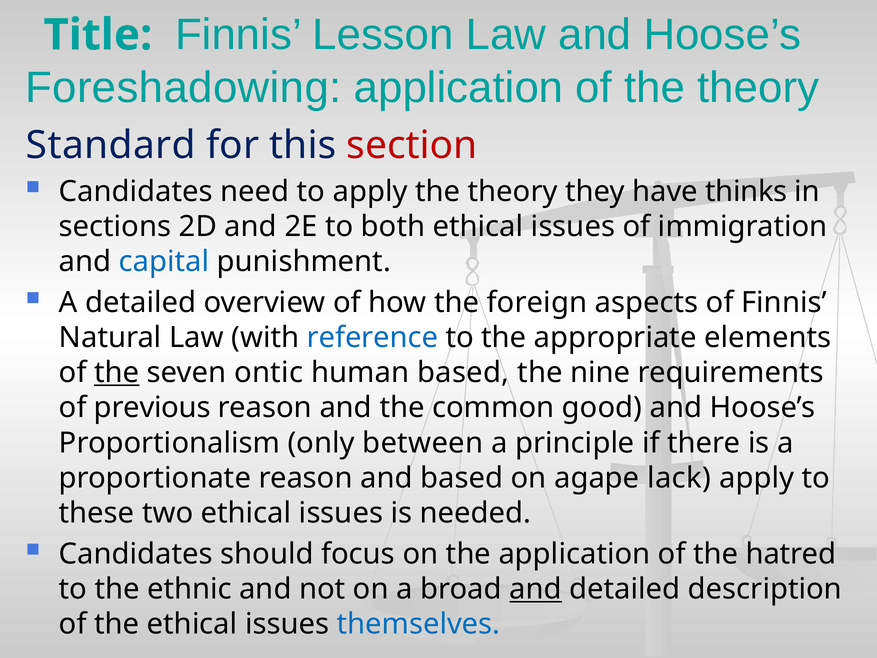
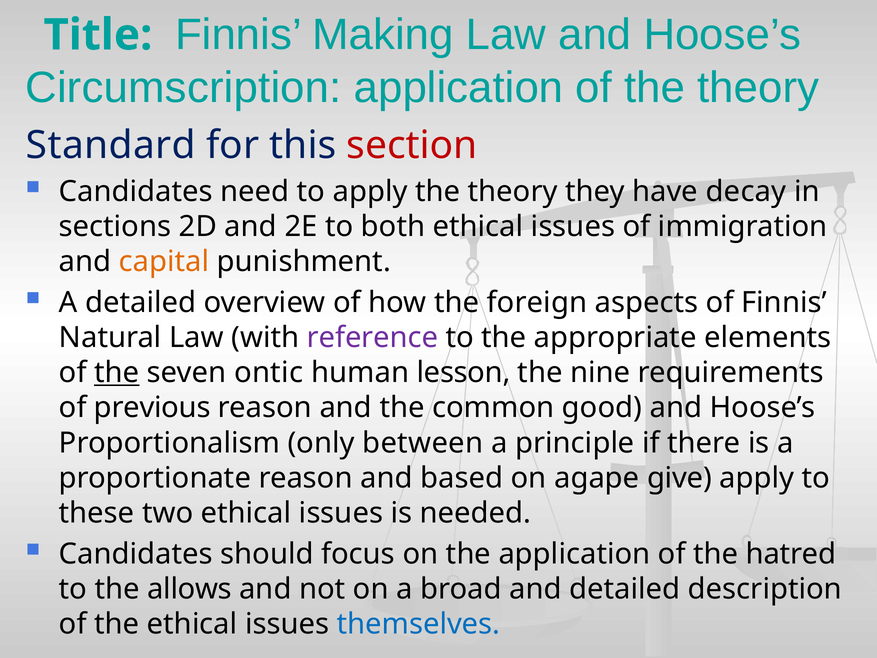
Lesson: Lesson -> Making
Foreshadowing: Foreshadowing -> Circumscription
thinks: thinks -> decay
capital colour: blue -> orange
reference colour: blue -> purple
human based: based -> lesson
lack: lack -> give
ethnic: ethnic -> allows
and at (536, 589) underline: present -> none
